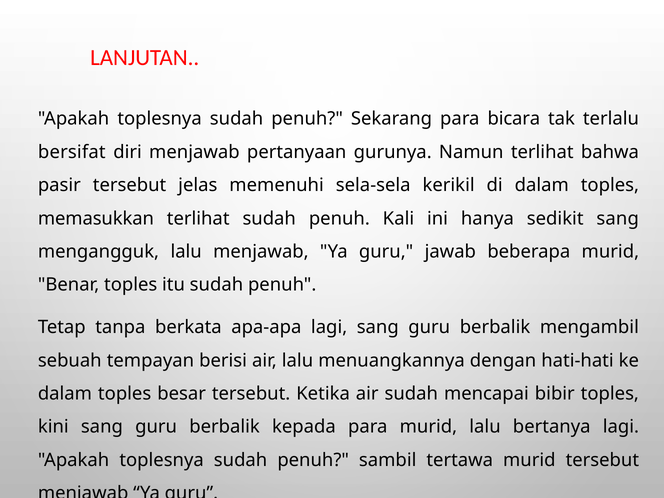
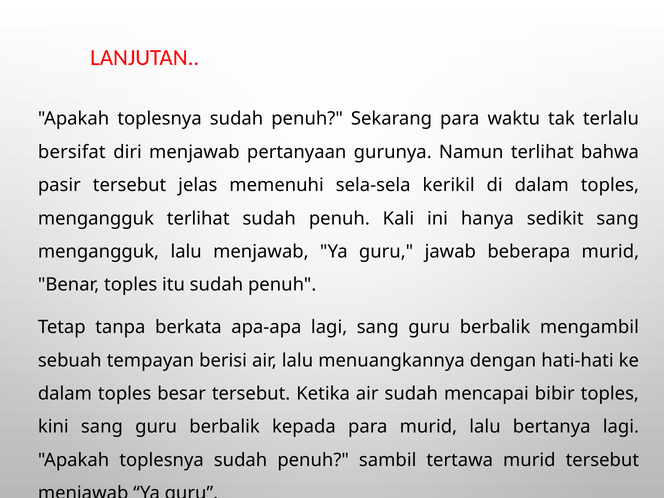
bicara: bicara -> waktu
memasukkan at (96, 218): memasukkan -> mengangguk
